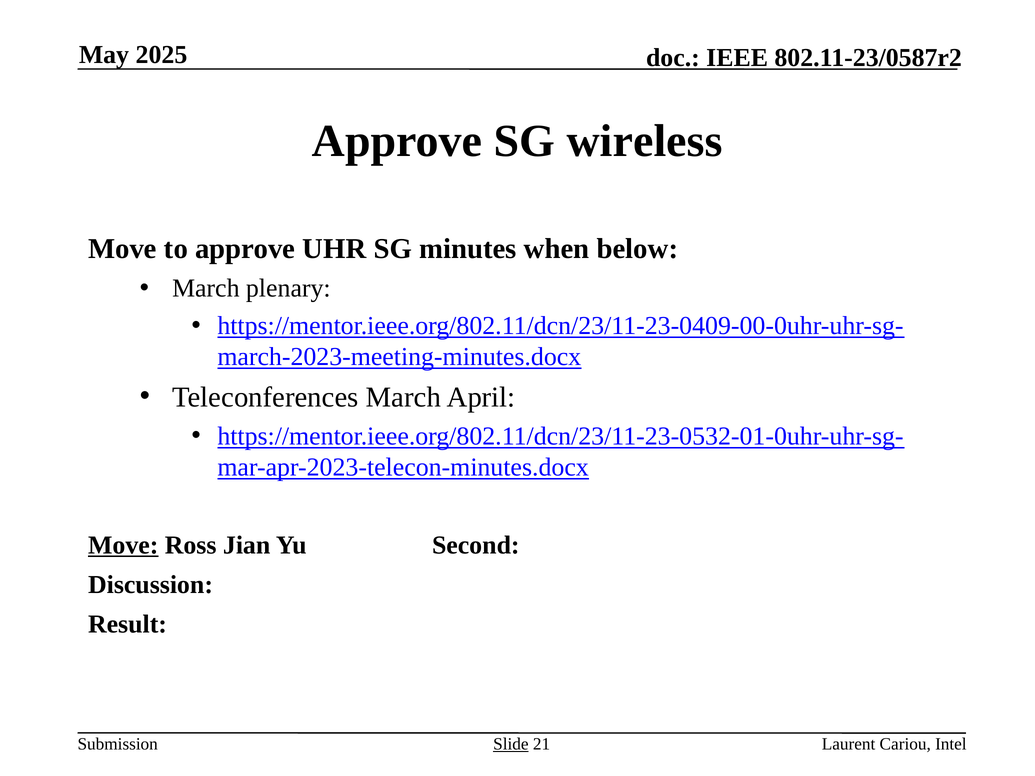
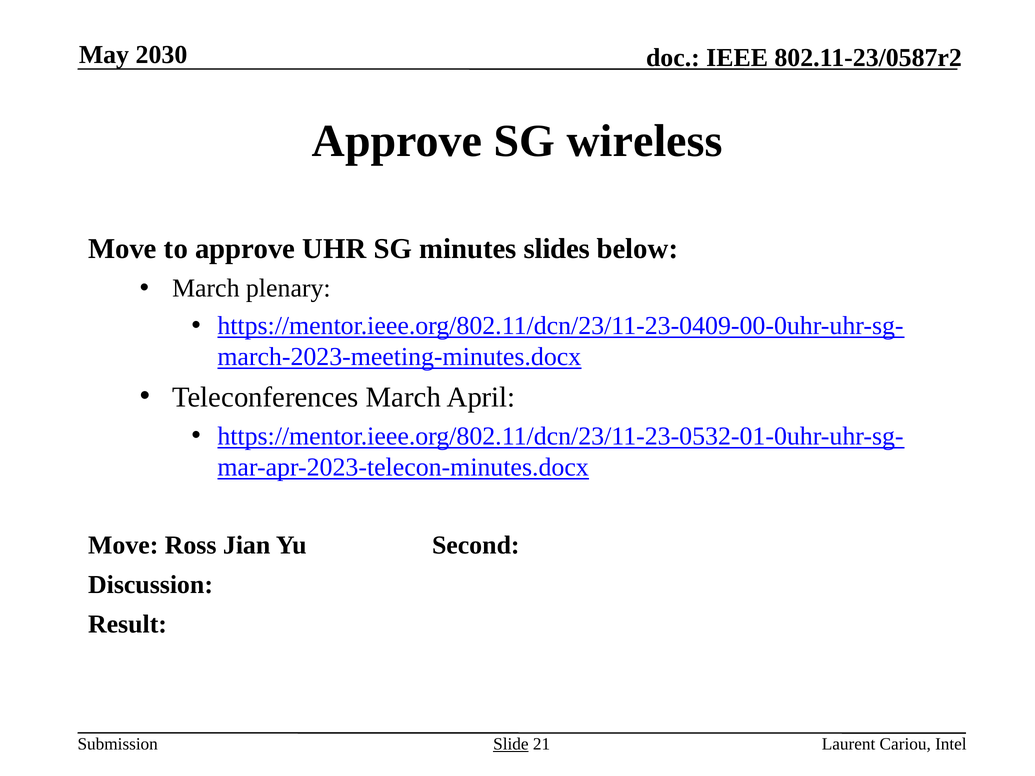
2025: 2025 -> 2030
when: when -> slides
Move at (123, 545) underline: present -> none
